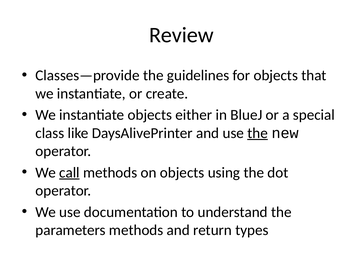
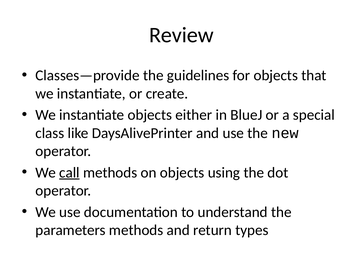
the at (258, 133) underline: present -> none
